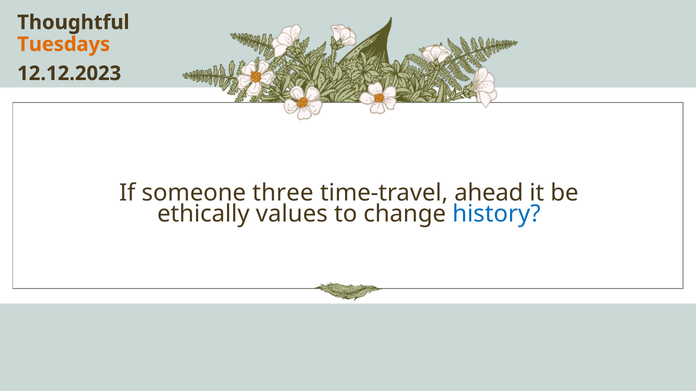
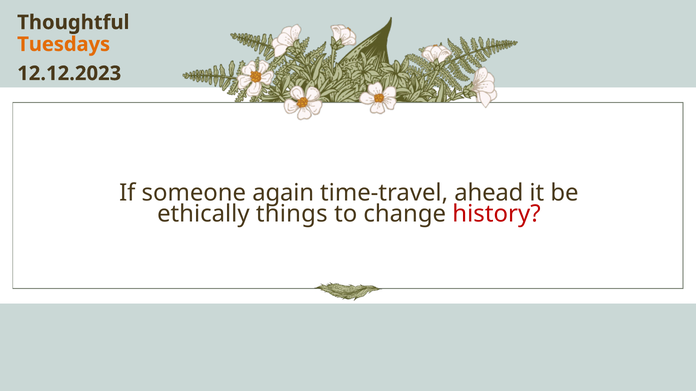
three: three -> again
values: values -> things
history colour: blue -> red
